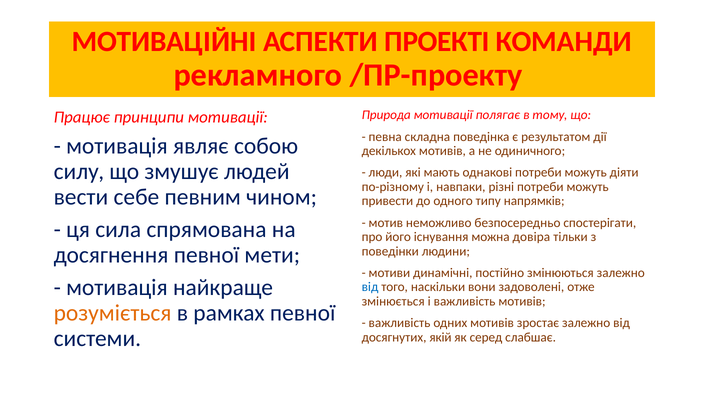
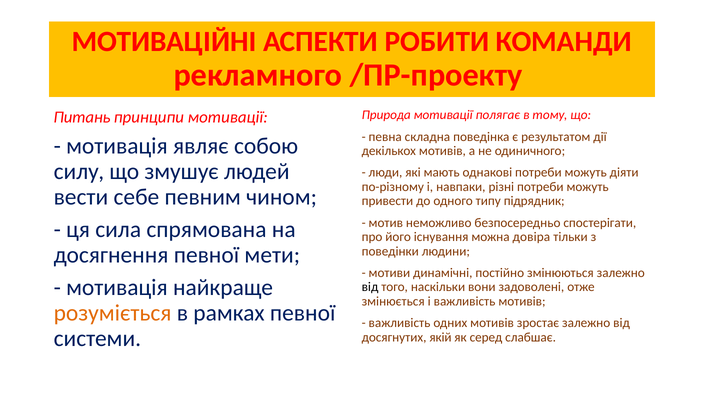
ПРОЕКТІ: ПРОЕКТІ -> РОБИТИ
Працює: Працює -> Питань
напрямків: напрямків -> підрядник
від at (370, 287) colour: blue -> black
